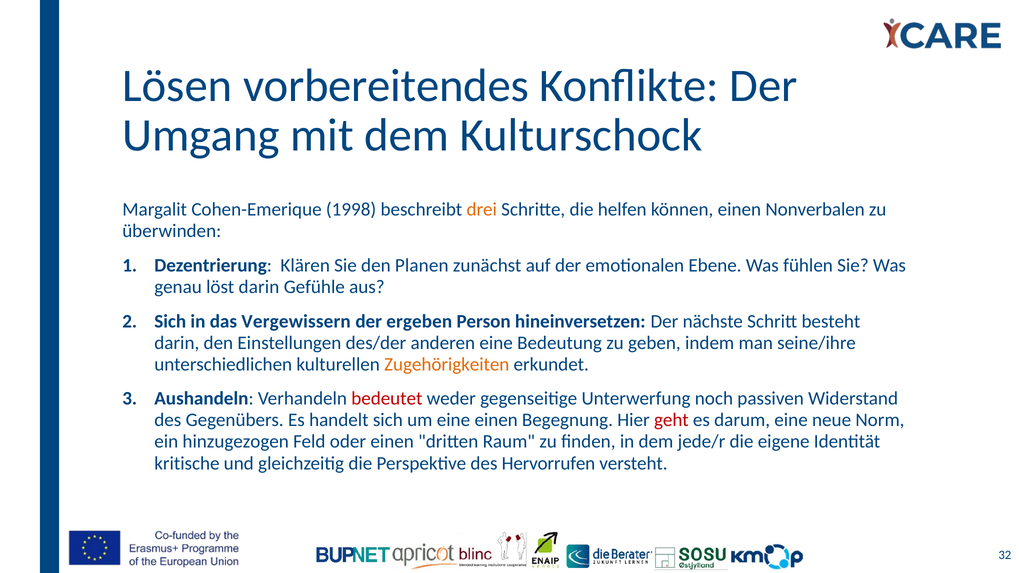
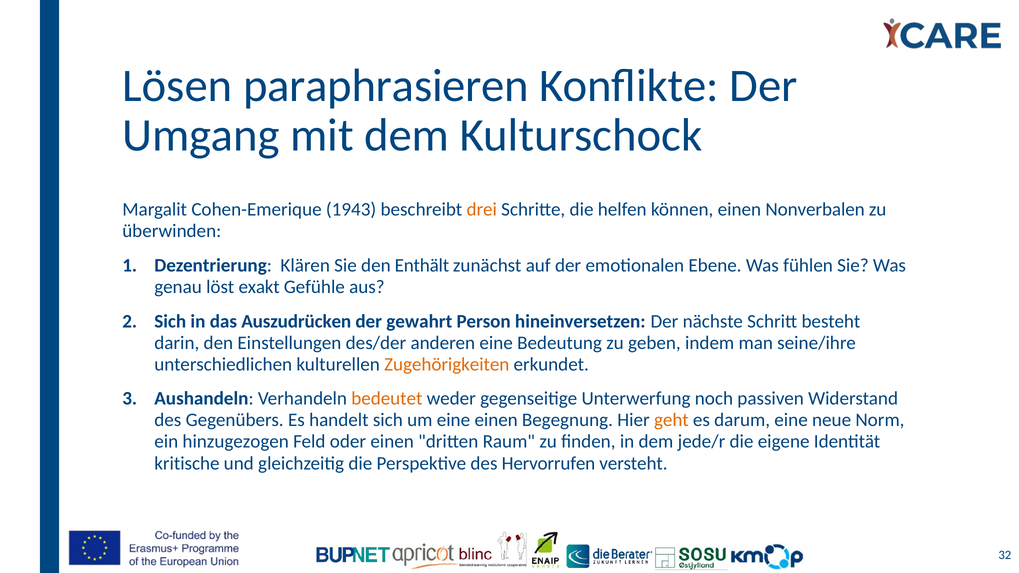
vorbereitendes: vorbereitendes -> paraphrasieren
1998: 1998 -> 1943
Planen: Planen -> Enthält
löst darin: darin -> exakt
Vergewissern: Vergewissern -> Auszudrücken
ergeben: ergeben -> gewahrt
bedeutet colour: red -> orange
geht colour: red -> orange
